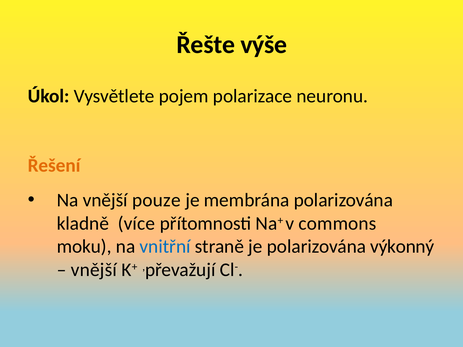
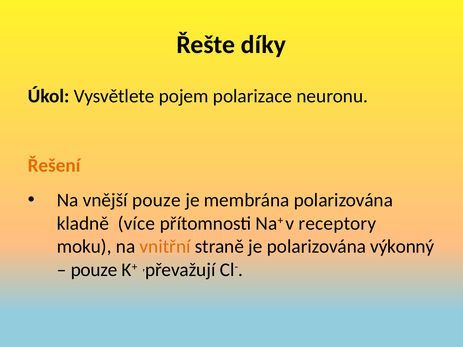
výše: výše -> díky
commons: commons -> receptory
vnitřní colour: blue -> orange
vnější at (94, 270): vnější -> pouze
